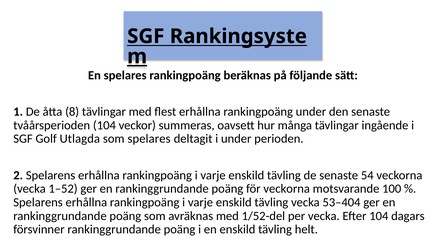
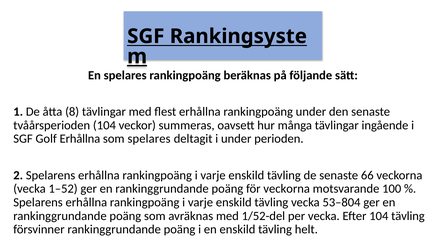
Golf Utlagda: Utlagda -> Erhållna
54: 54 -> 66
53–404: 53–404 -> 53–804
104 dagars: dagars -> tävling
